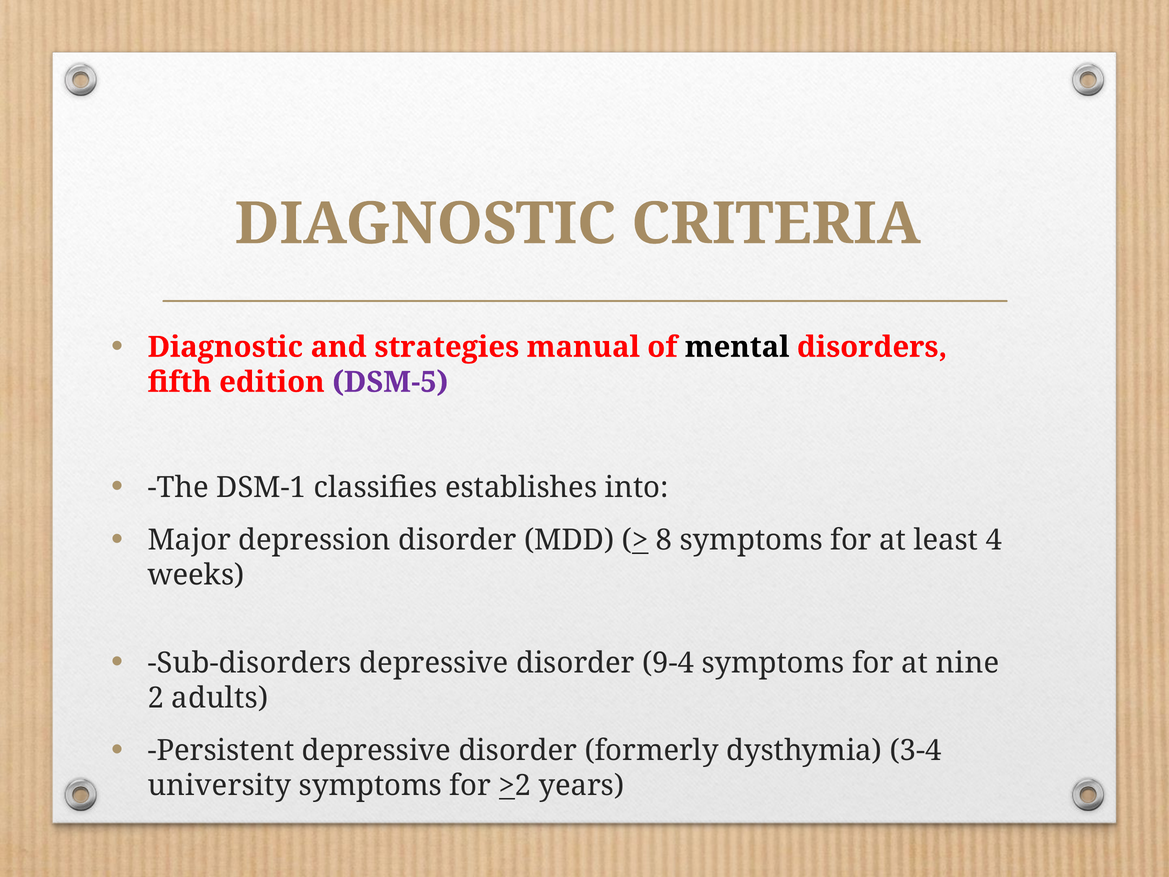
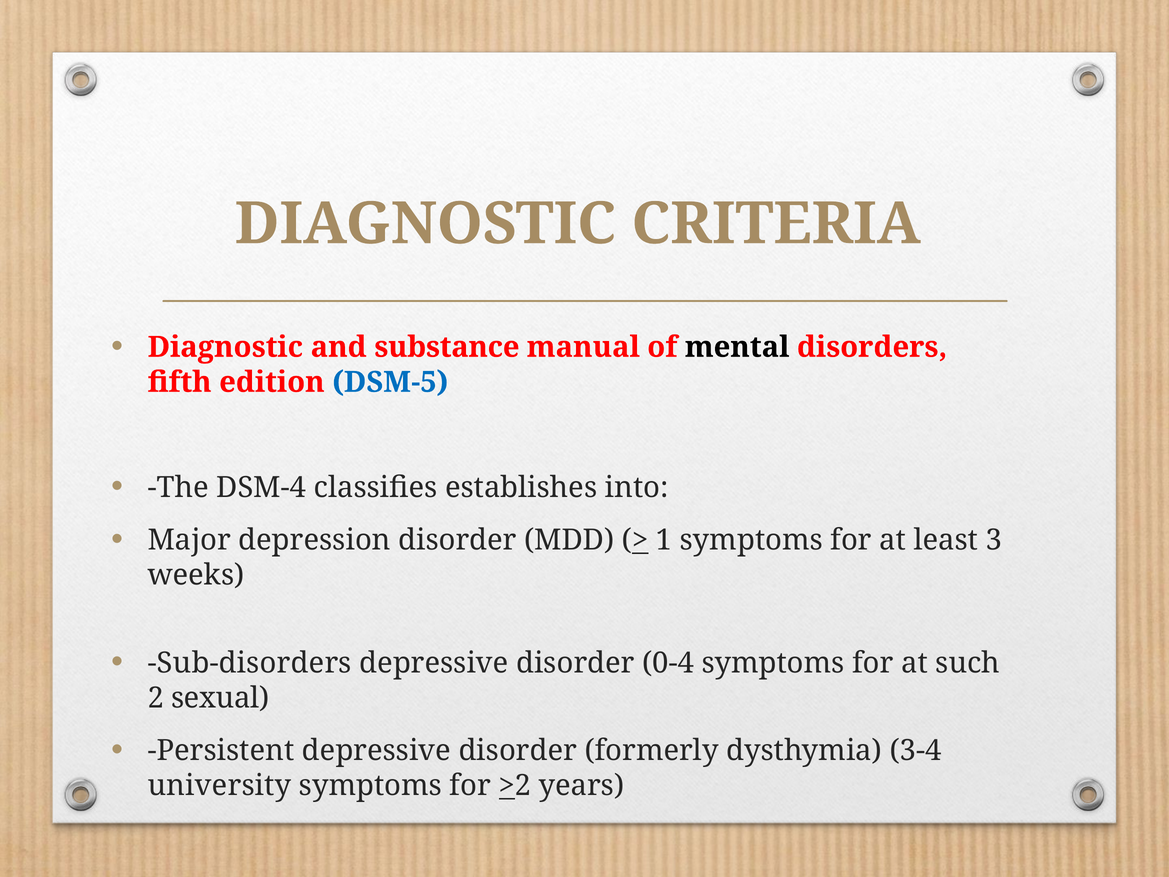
strategies: strategies -> substance
DSM-5 colour: purple -> blue
DSM-1: DSM-1 -> DSM-4
8: 8 -> 1
4: 4 -> 3
9-4: 9-4 -> 0-4
nine: nine -> such
adults: adults -> sexual
